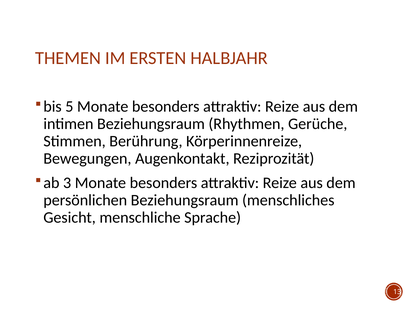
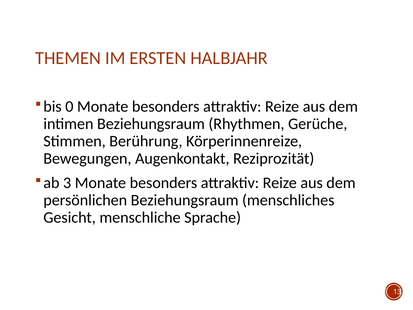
5: 5 -> 0
